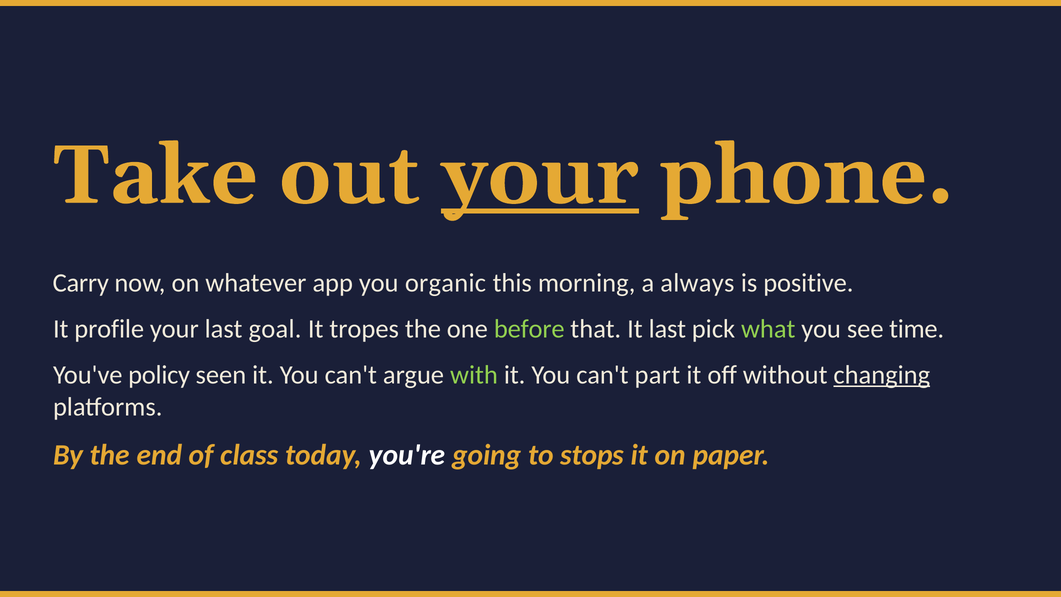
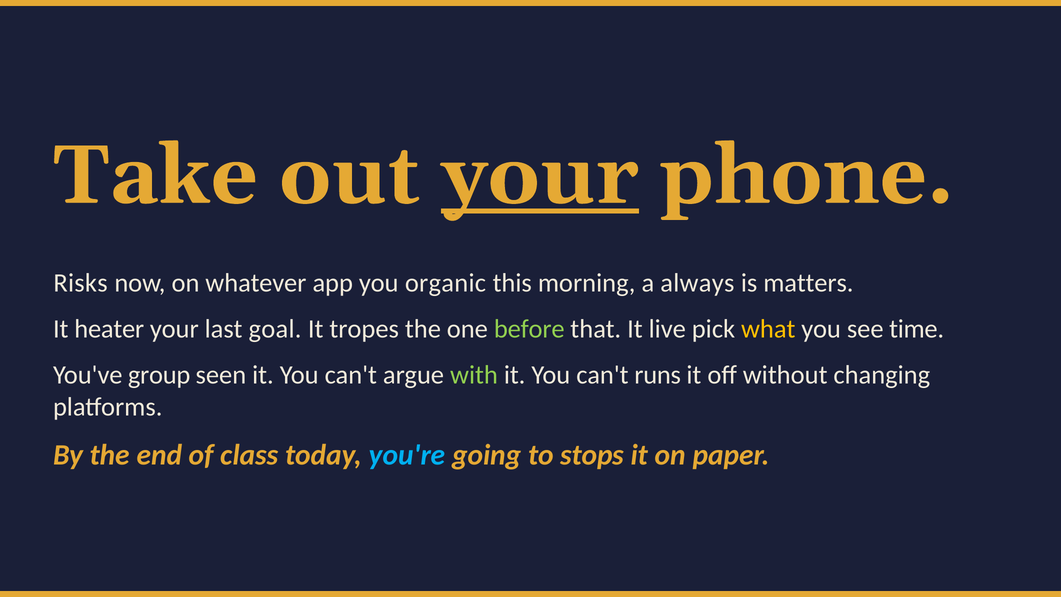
Carry: Carry -> Risks
positive: positive -> matters
profile: profile -> heater
It last: last -> live
what colour: light green -> yellow
policy: policy -> group
part: part -> runs
changing underline: present -> none
you're colour: white -> light blue
